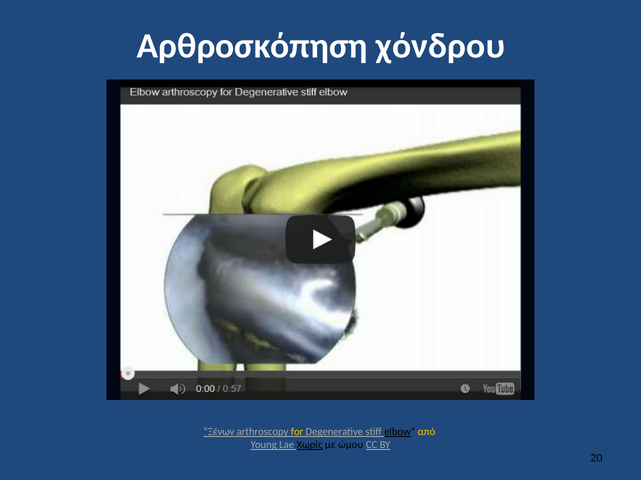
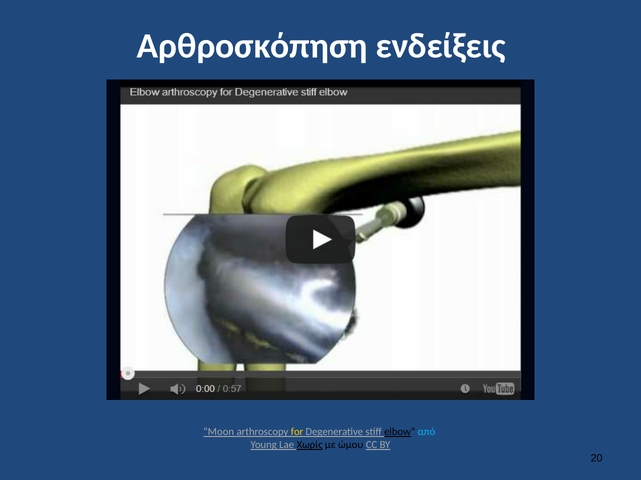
χόνδρου: χόνδρου -> ενδείξεις
Ξένων: Ξένων -> Moon
από colour: yellow -> light blue
